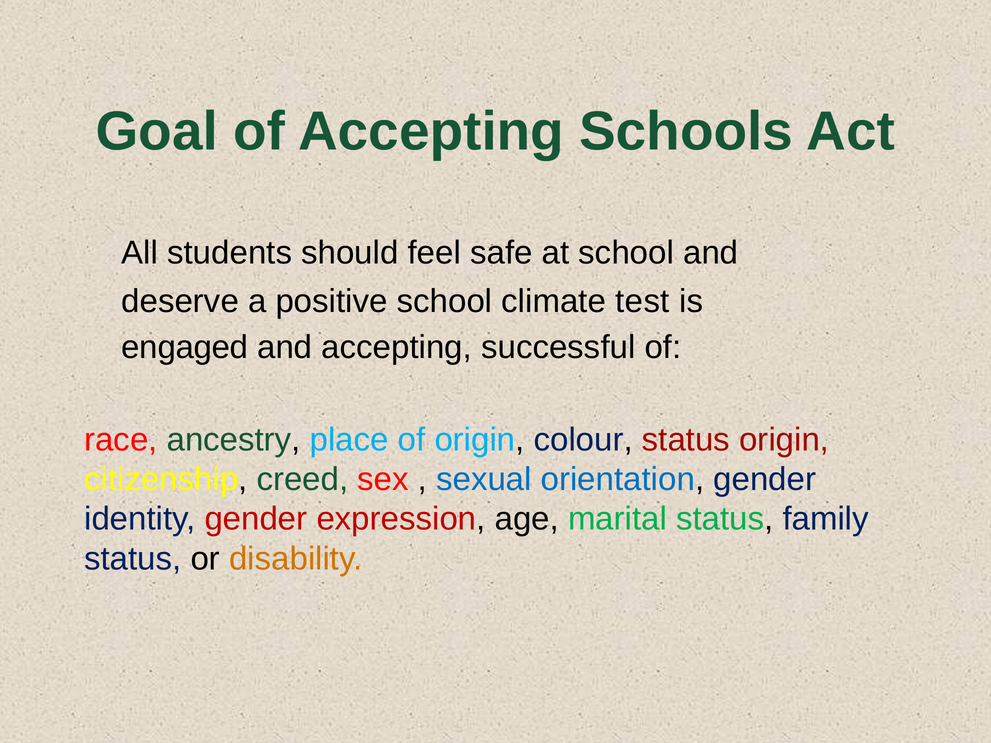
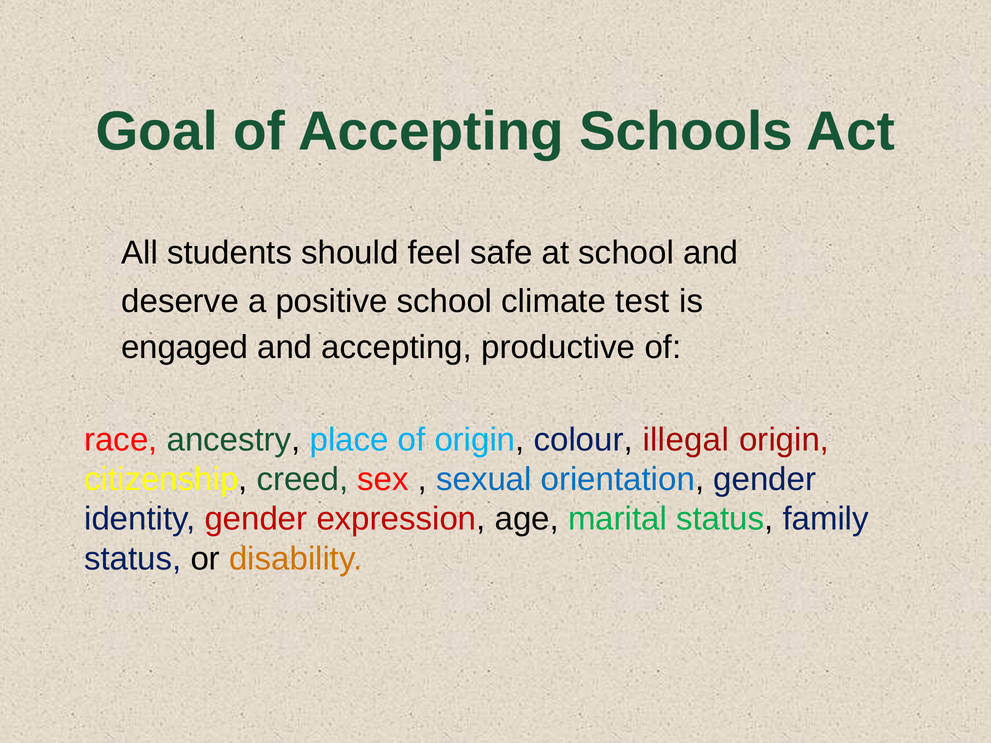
successful: successful -> productive
colour status: status -> illegal
